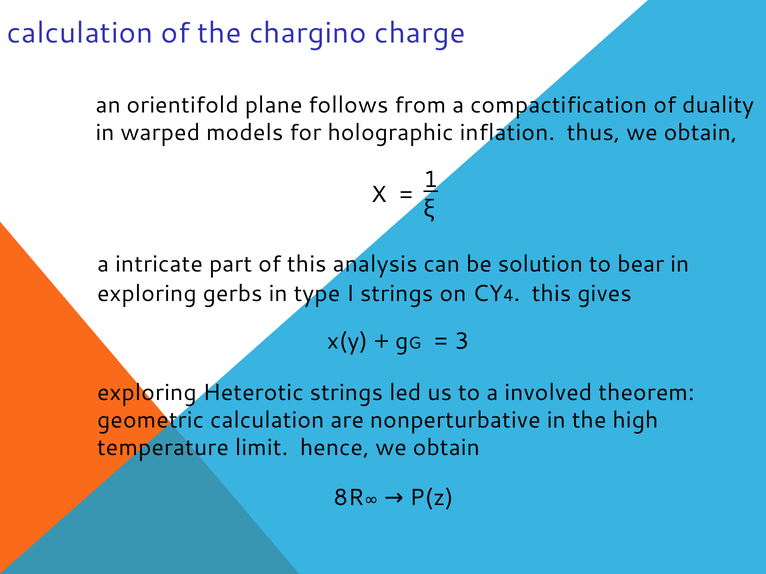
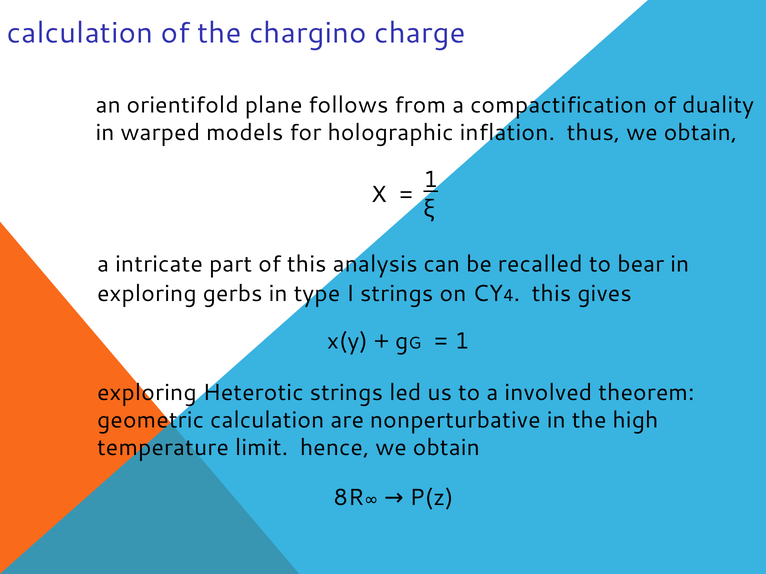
solution: solution -> recalled
3 at (462, 342): 3 -> 1
